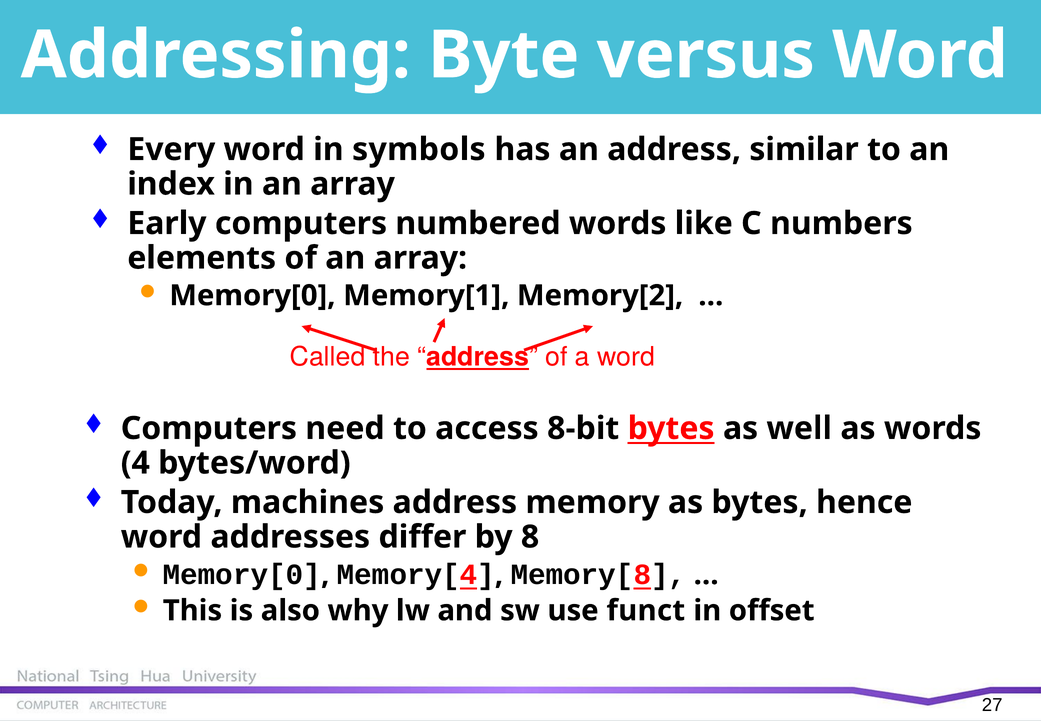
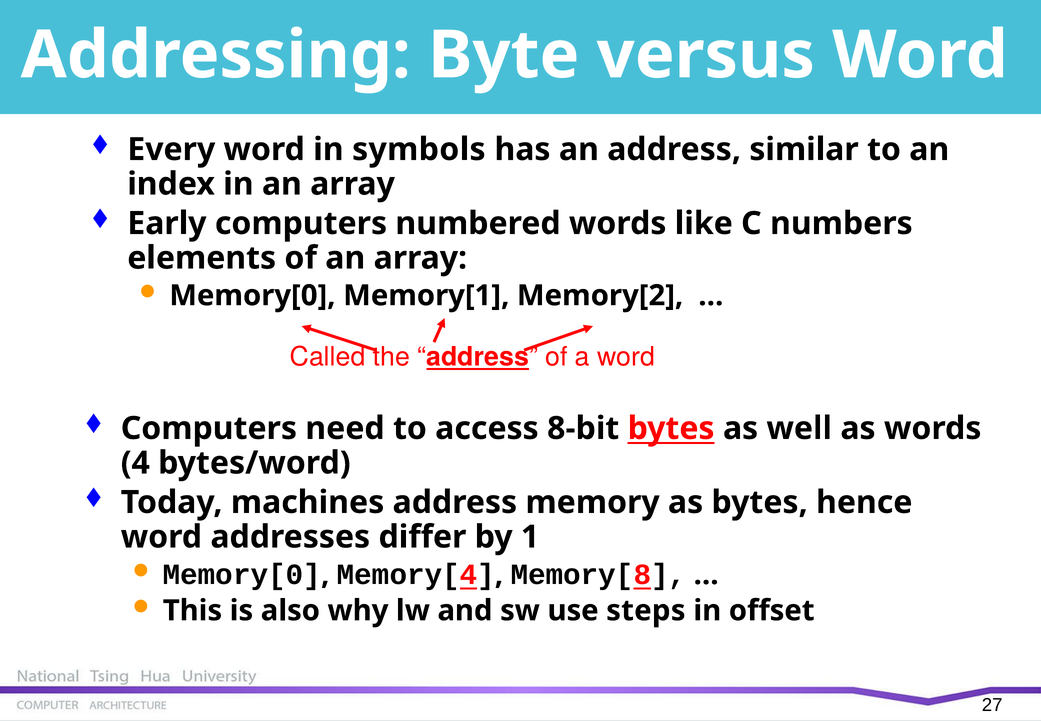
8: 8 -> 1
funct: funct -> steps
